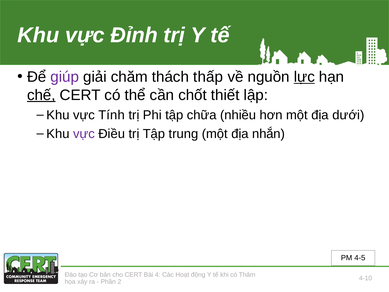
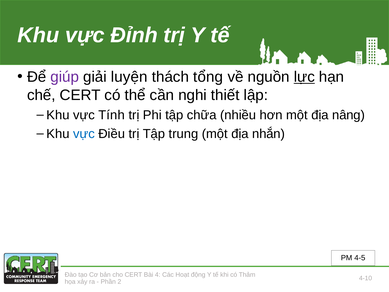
chăm: chăm -> luyện
thấp: thấp -> tổng
chế underline: present -> none
chốt: chốt -> nghi
dưới: dưới -> nâng
vực at (84, 134) colour: purple -> blue
